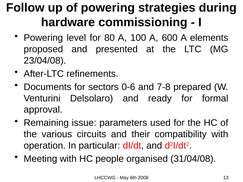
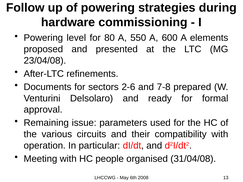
100: 100 -> 550
0-6: 0-6 -> 2-6
